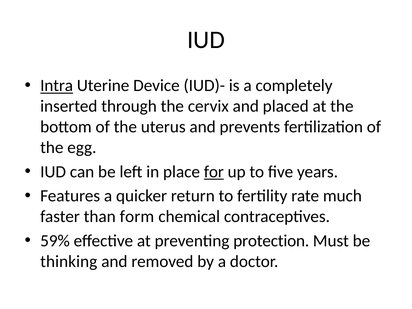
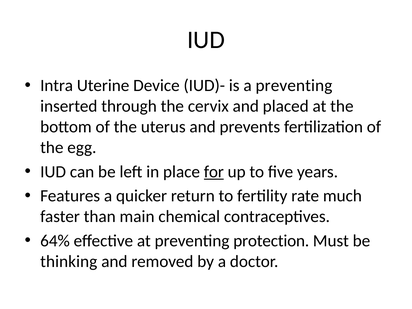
Intra underline: present -> none
a completely: completely -> preventing
form: form -> main
59%: 59% -> 64%
